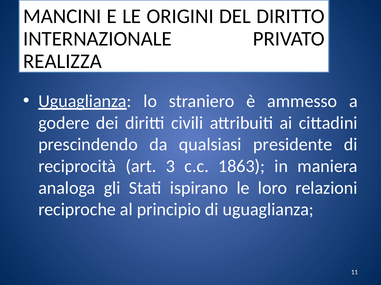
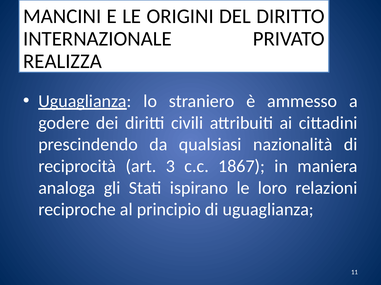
presidente: presidente -> nazionalità
1863: 1863 -> 1867
